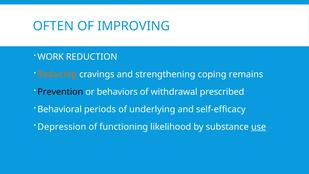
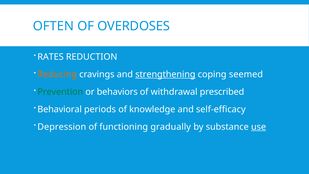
IMPROVING: IMPROVING -> OVERDOSES
WORK: WORK -> RATES
strengthening underline: none -> present
remains: remains -> seemed
Prevention colour: black -> green
underlying: underlying -> knowledge
likelihood: likelihood -> gradually
